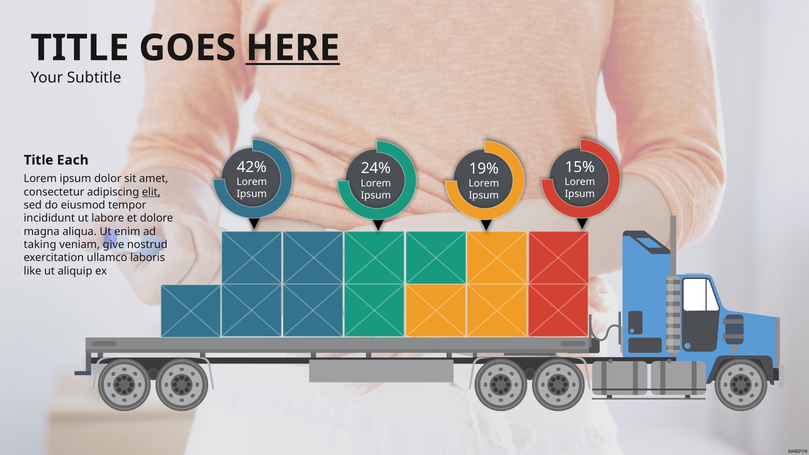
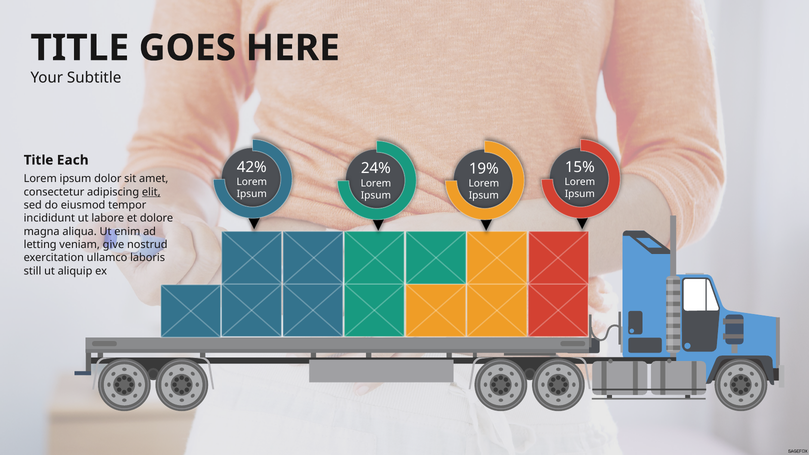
HERE underline: present -> none
taking: taking -> letting
like: like -> still
